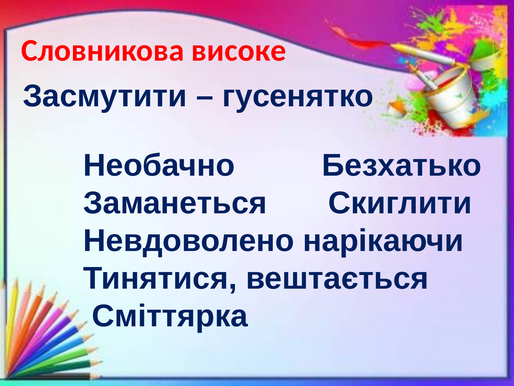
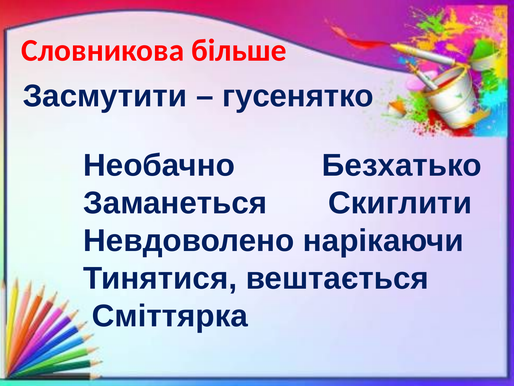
високе: високе -> більше
